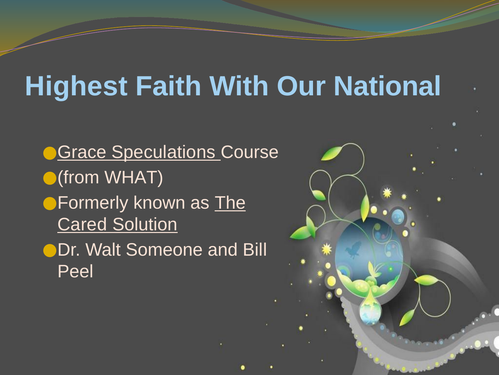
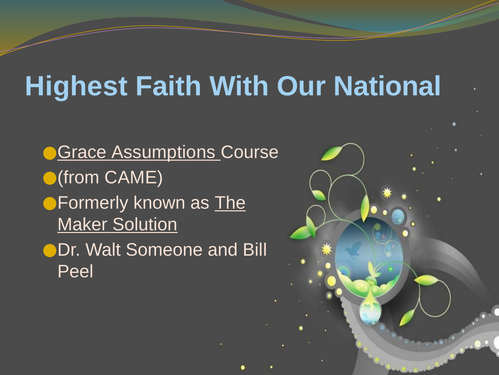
Speculations: Speculations -> Assumptions
WHAT: WHAT -> CAME
Cared: Cared -> Maker
